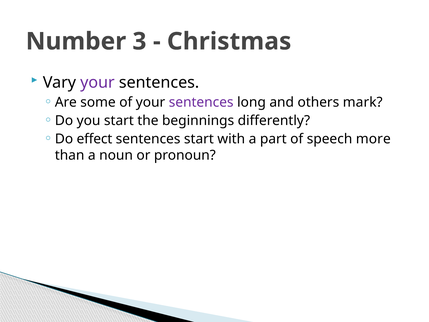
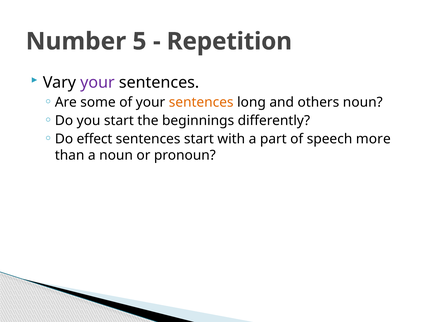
3: 3 -> 5
Christmas: Christmas -> Repetition
sentences at (201, 102) colour: purple -> orange
others mark: mark -> noun
